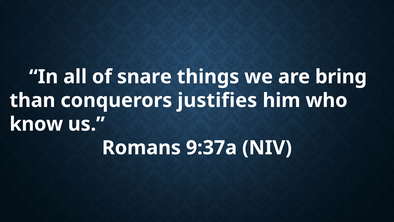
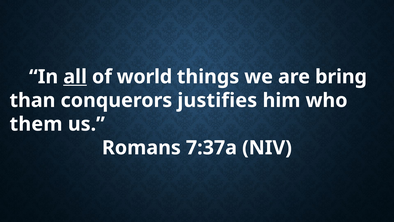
all underline: none -> present
snare: snare -> world
know: know -> them
9:37a: 9:37a -> 7:37a
